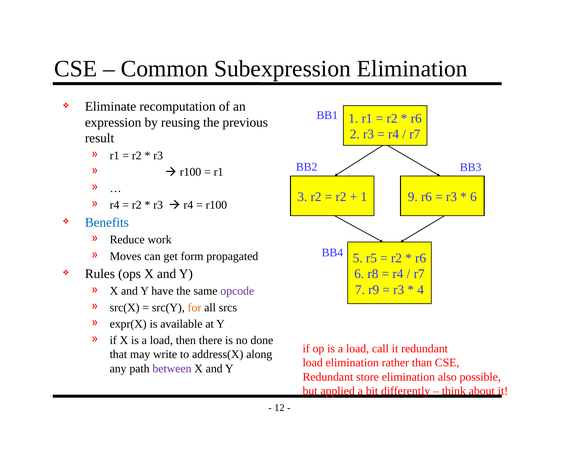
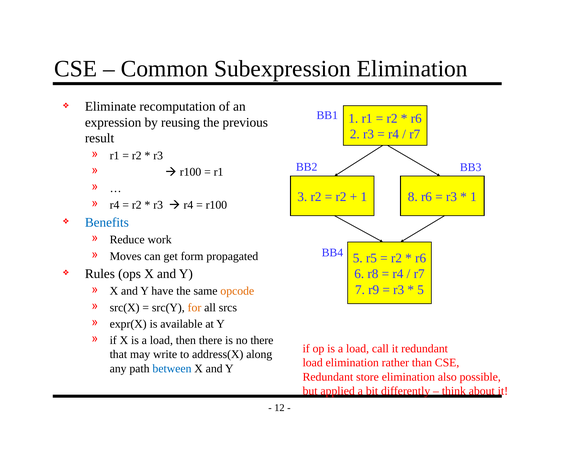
9: 9 -> 8
6 at (473, 197): 6 -> 1
4 at (421, 290): 4 -> 5
opcode colour: purple -> orange
no done: done -> there
between colour: purple -> blue
